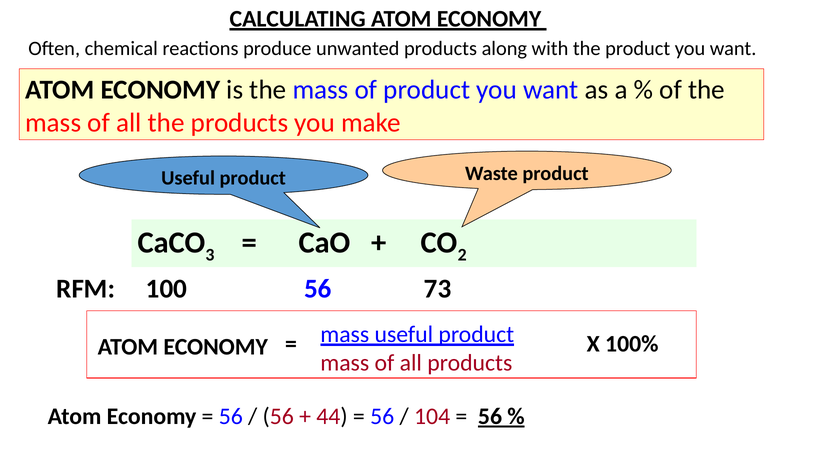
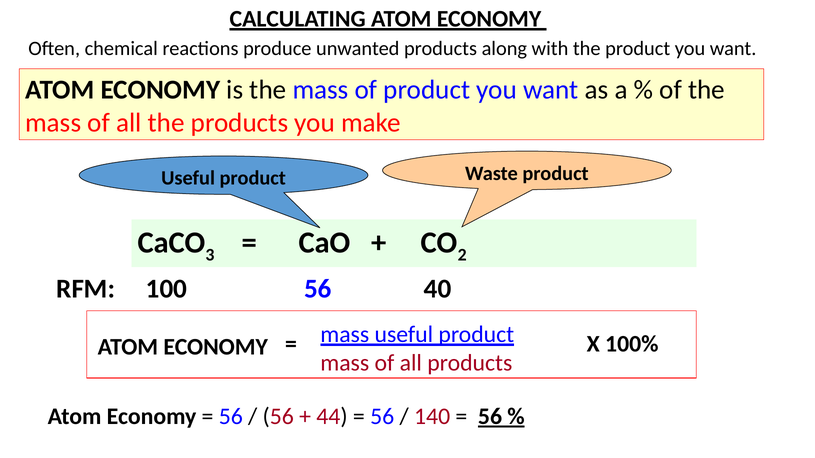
73: 73 -> 40
104: 104 -> 140
